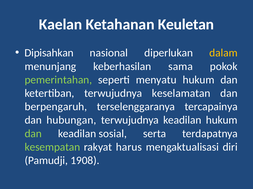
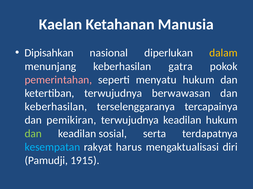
Keuletan: Keuletan -> Manusia
sama: sama -> gatra
pemerintahan colour: light green -> pink
keselamatan: keselamatan -> berwawasan
berpengaruh at (56, 107): berpengaruh -> keberhasilan
hubungan: hubungan -> pemikiran
kesempatan colour: light green -> light blue
1908: 1908 -> 1915
